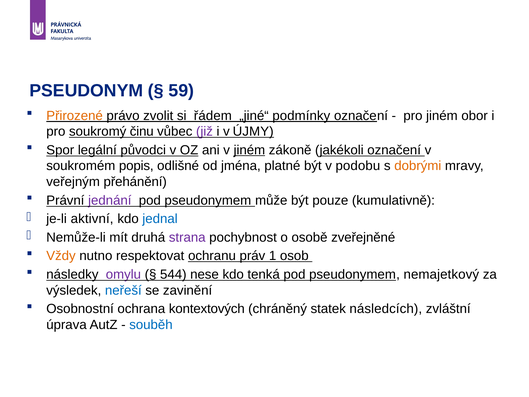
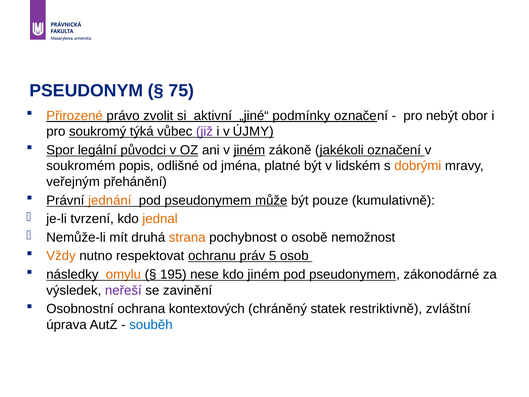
59: 59 -> 75
řádem: řádem -> aktivní
pro jiném: jiném -> nebýt
činu: činu -> týká
podobu: podobu -> lidském
jednání colour: purple -> orange
může underline: none -> present
aktivní: aktivní -> tvrzení
jednal colour: blue -> orange
strana colour: purple -> orange
zveřejněné: zveřejněné -> nemožnost
1: 1 -> 5
omylu colour: purple -> orange
544: 544 -> 195
kdo tenká: tenká -> jiném
nemajetkový: nemajetkový -> zákonodárné
neřeší colour: blue -> purple
následcích: následcích -> restriktivně
